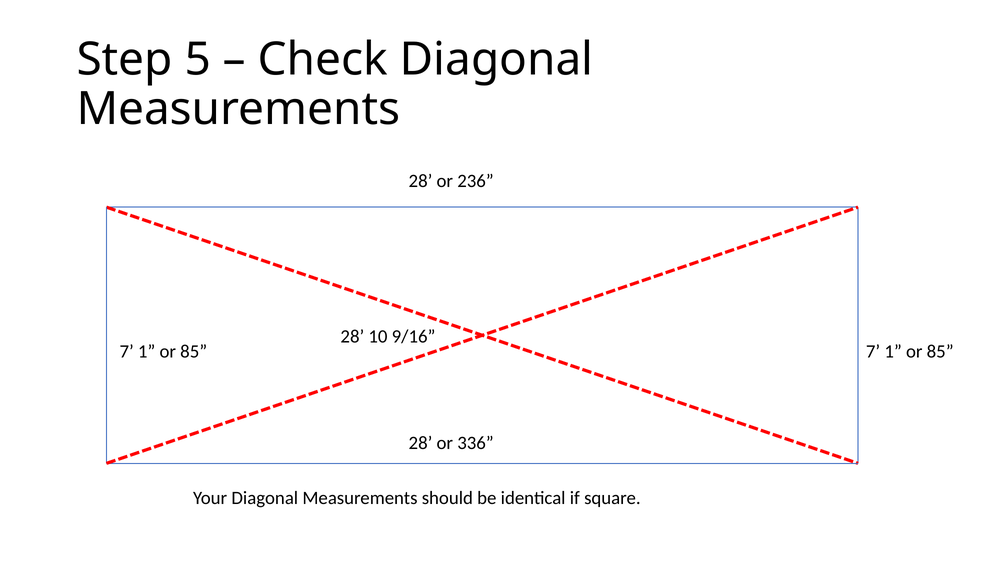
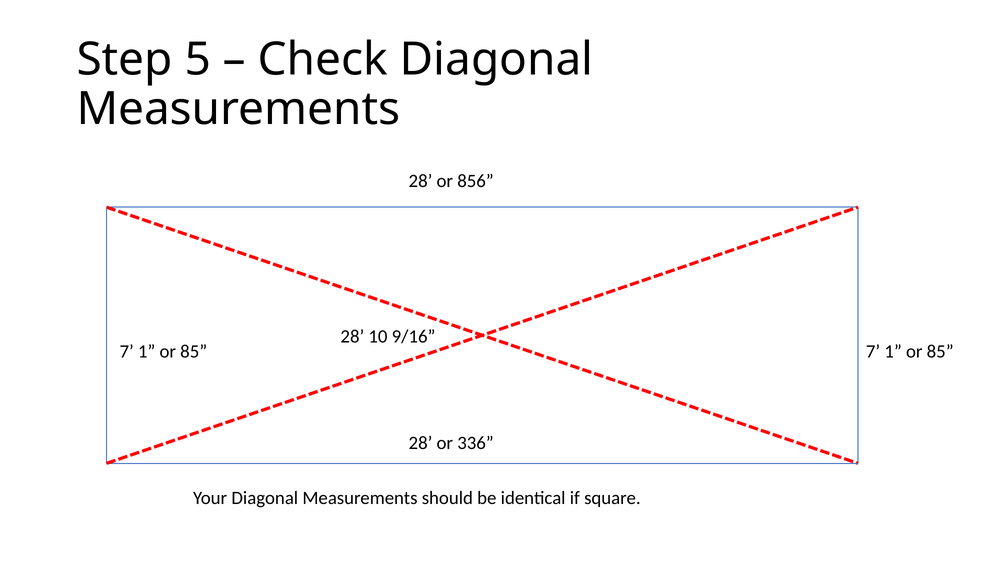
236: 236 -> 856
